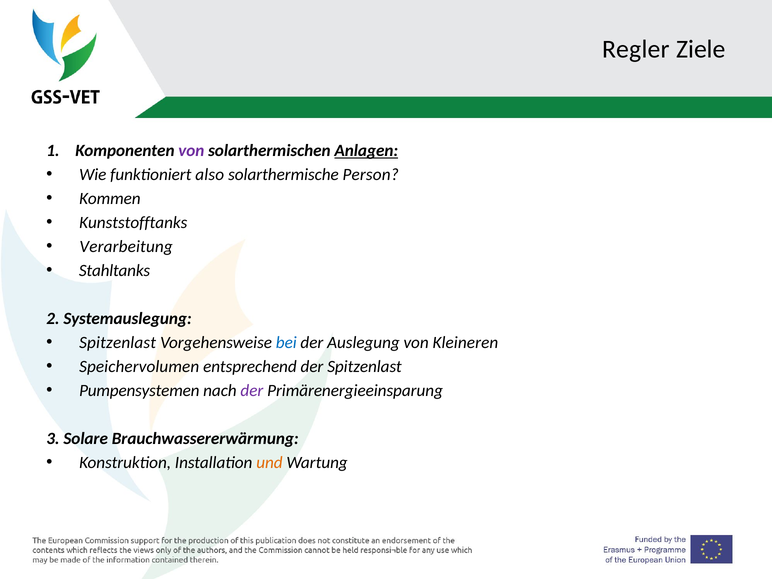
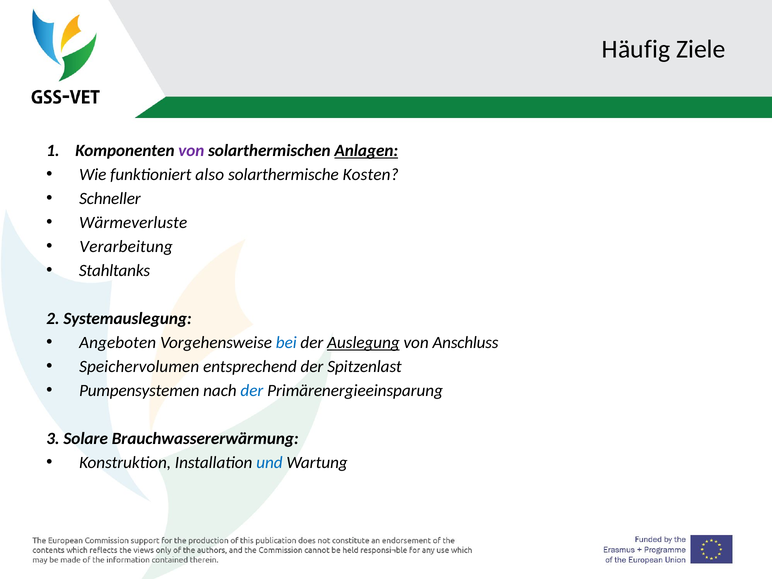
Regler: Regler -> Häufig
Person: Person -> Kosten
Kommen: Kommen -> Schneller
Kunststofftanks: Kunststofftanks -> Wärmeverluste
Spitzenlast at (118, 343): Spitzenlast -> Angeboten
Auslegung underline: none -> present
Kleineren: Kleineren -> Anschluss
der at (252, 391) colour: purple -> blue
und colour: orange -> blue
